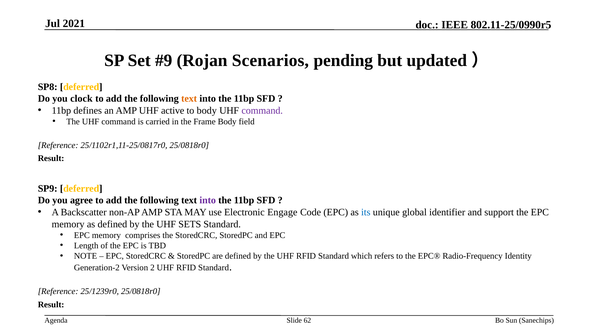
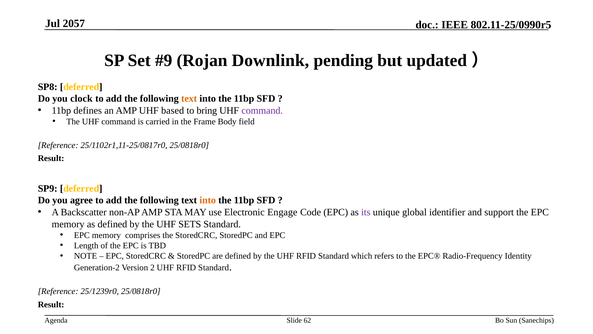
2021: 2021 -> 2057
Scenarios: Scenarios -> Downlink
active: active -> based
to body: body -> bring
into at (208, 200) colour: purple -> orange
its colour: blue -> purple
